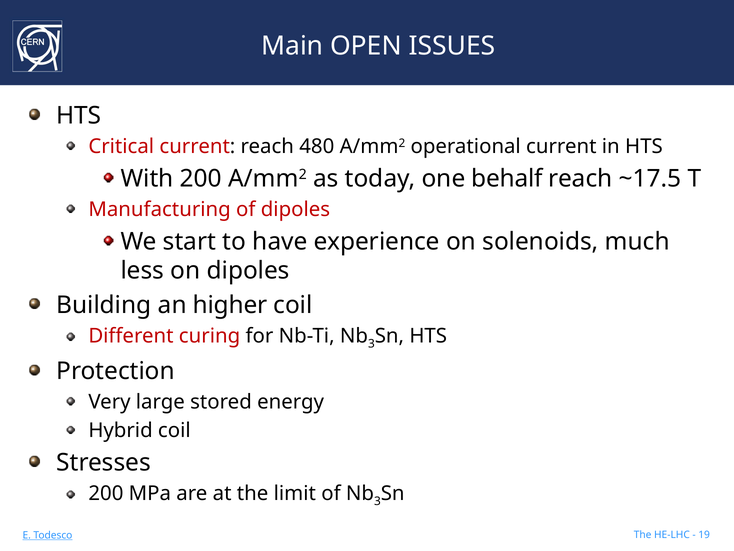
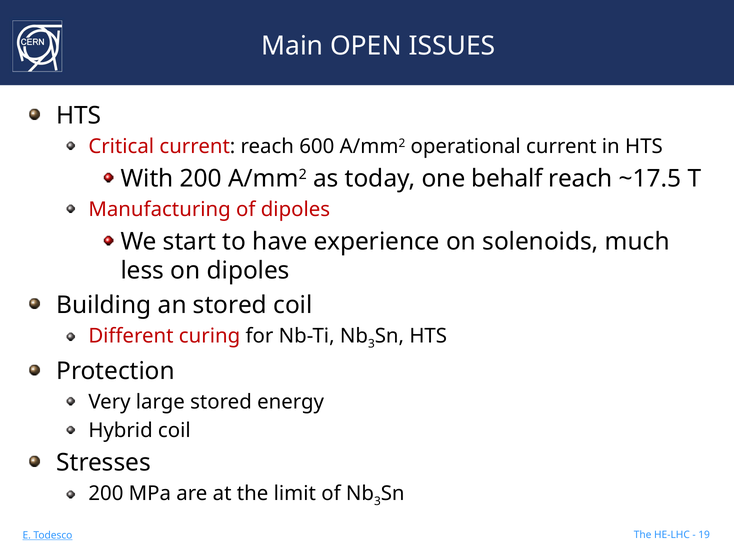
480: 480 -> 600
an higher: higher -> stored
